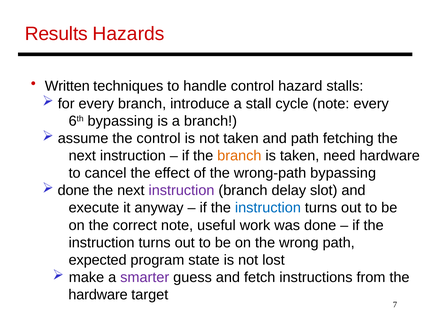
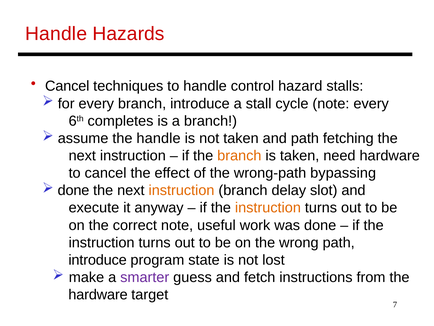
Results at (56, 34): Results -> Handle
Written at (67, 86): Written -> Cancel
6th bypassing: bypassing -> completes
the control: control -> handle
instruction at (182, 190) colour: purple -> orange
instruction at (268, 208) colour: blue -> orange
expected at (98, 260): expected -> introduce
